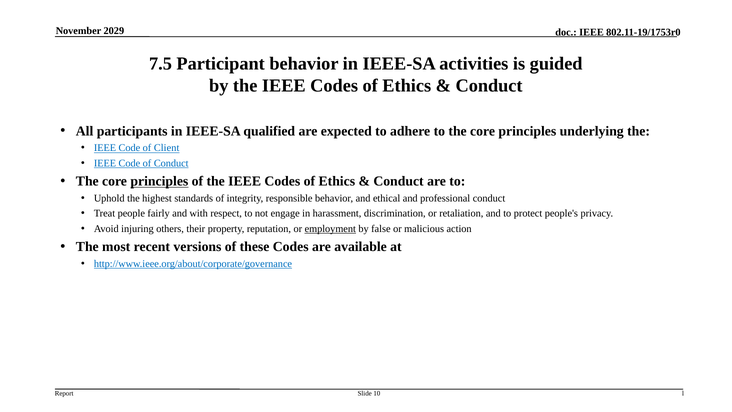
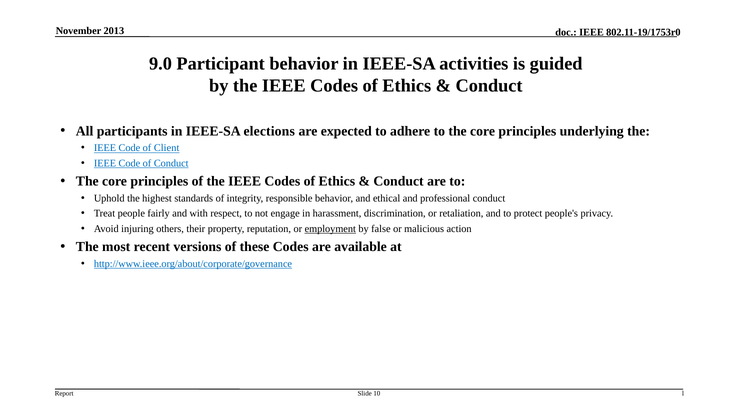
2029: 2029 -> 2013
7.5: 7.5 -> 9.0
qualified: qualified -> elections
principles at (159, 181) underline: present -> none
